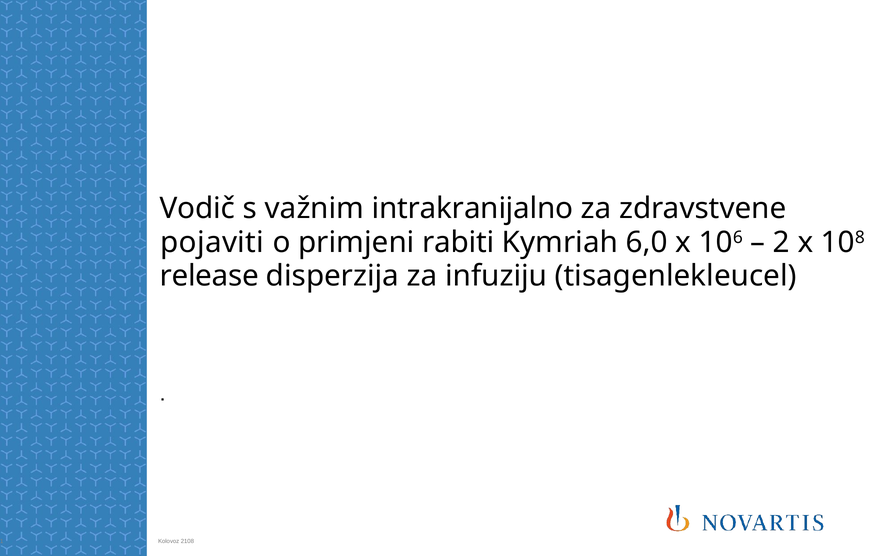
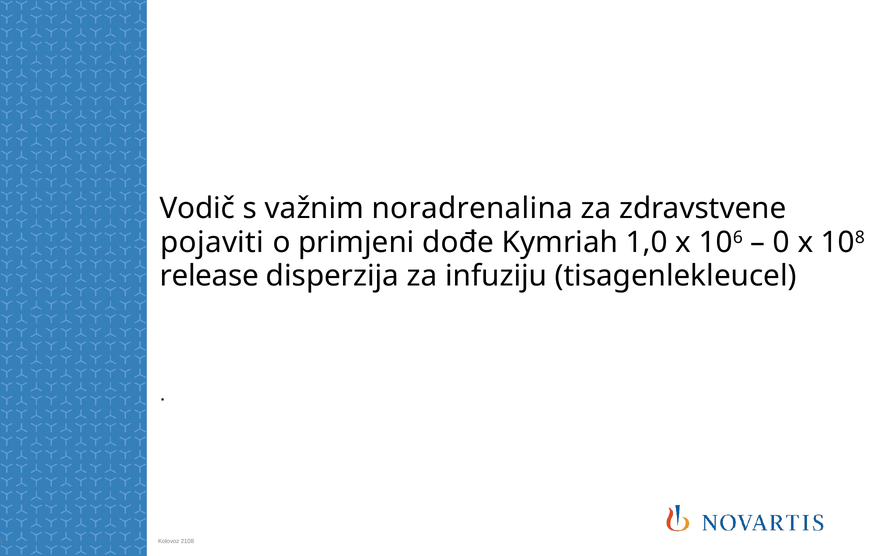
intrakranijalno: intrakranijalno -> noradrenalina
rabiti: rabiti -> dođe
6,0: 6,0 -> 1,0
2: 2 -> 0
